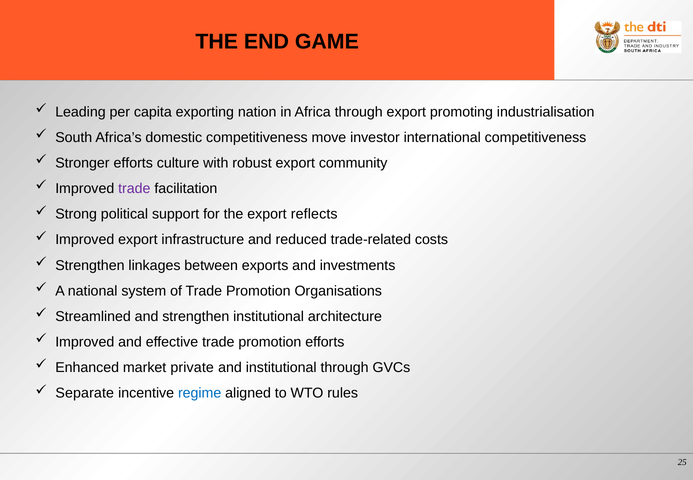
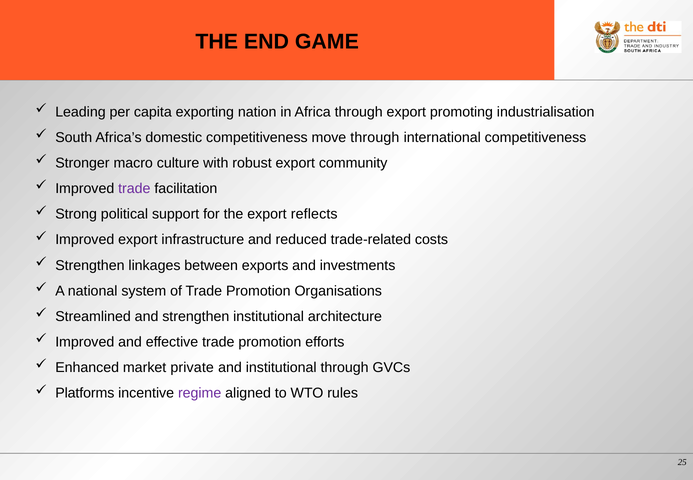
move investor: investor -> through
Stronger efforts: efforts -> macro
Separate: Separate -> Platforms
regime colour: blue -> purple
